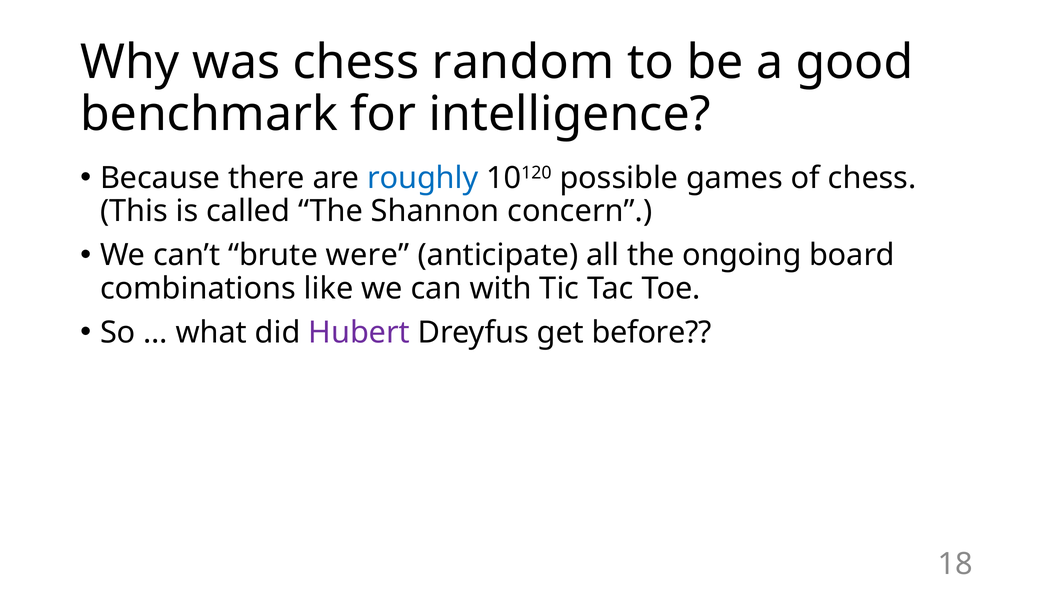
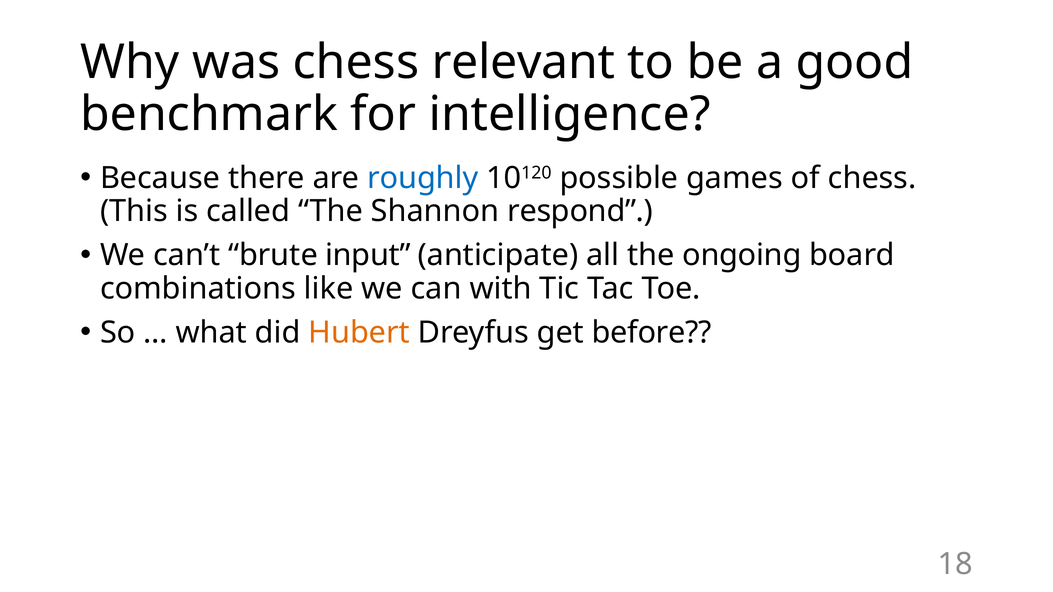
random: random -> relevant
concern: concern -> respond
were: were -> input
Hubert colour: purple -> orange
